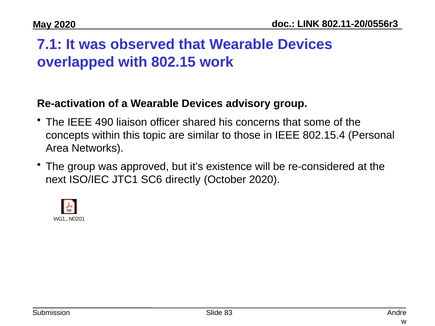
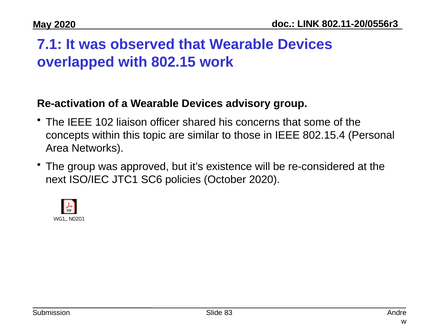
490: 490 -> 102
directly: directly -> policies
